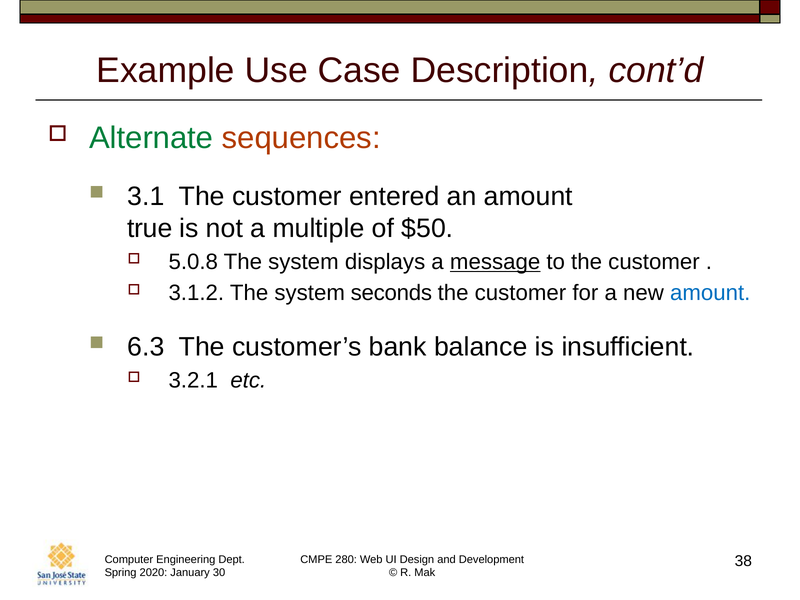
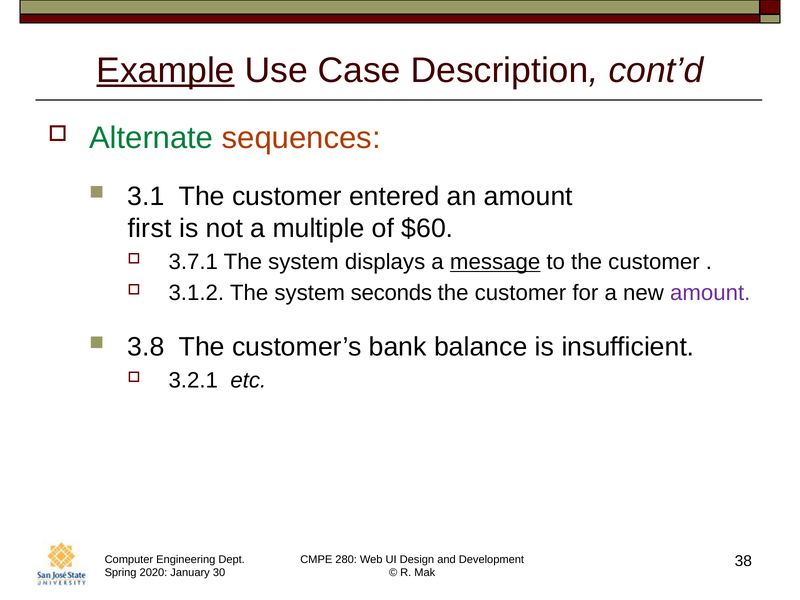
Example underline: none -> present
true: true -> first
$50: $50 -> $60
5.0.8: 5.0.8 -> 3.7.1
amount at (710, 293) colour: blue -> purple
6.3: 6.3 -> 3.8
